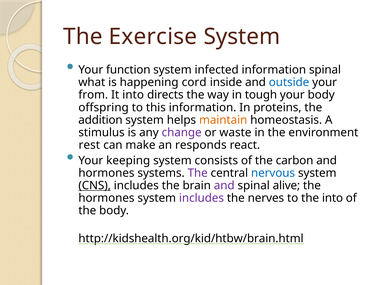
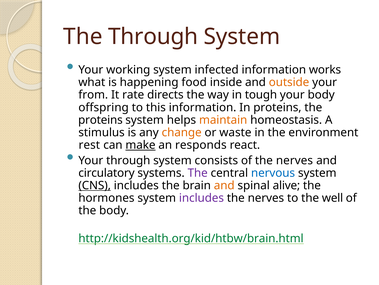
The Exercise: Exercise -> Through
function: function -> working
information spinal: spinal -> works
cord: cord -> food
outside colour: blue -> orange
It into: into -> rate
addition at (100, 120): addition -> proteins
change colour: purple -> orange
make underline: none -> present
Your keeping: keeping -> through
of the carbon: carbon -> nerves
hormones at (106, 173): hormones -> circulatory
and at (224, 185) colour: purple -> orange
the into: into -> well
http://kidshealth.org/kid/htbw/brain.html colour: black -> green
